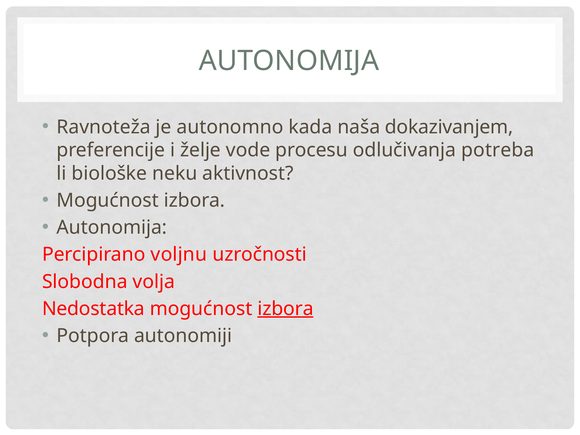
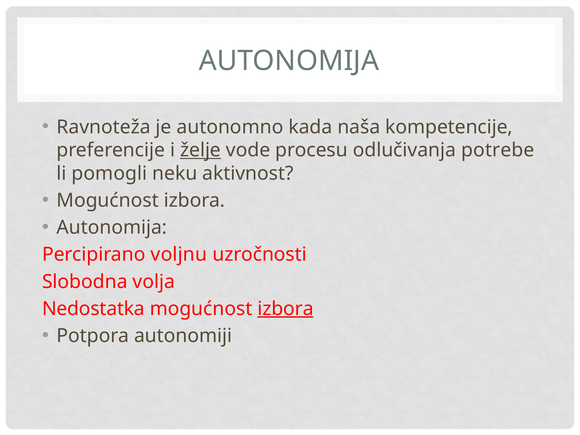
dokazivanjem: dokazivanjem -> kompetencije
želje underline: none -> present
potreba: potreba -> potrebe
biološke: biološke -> pomogli
